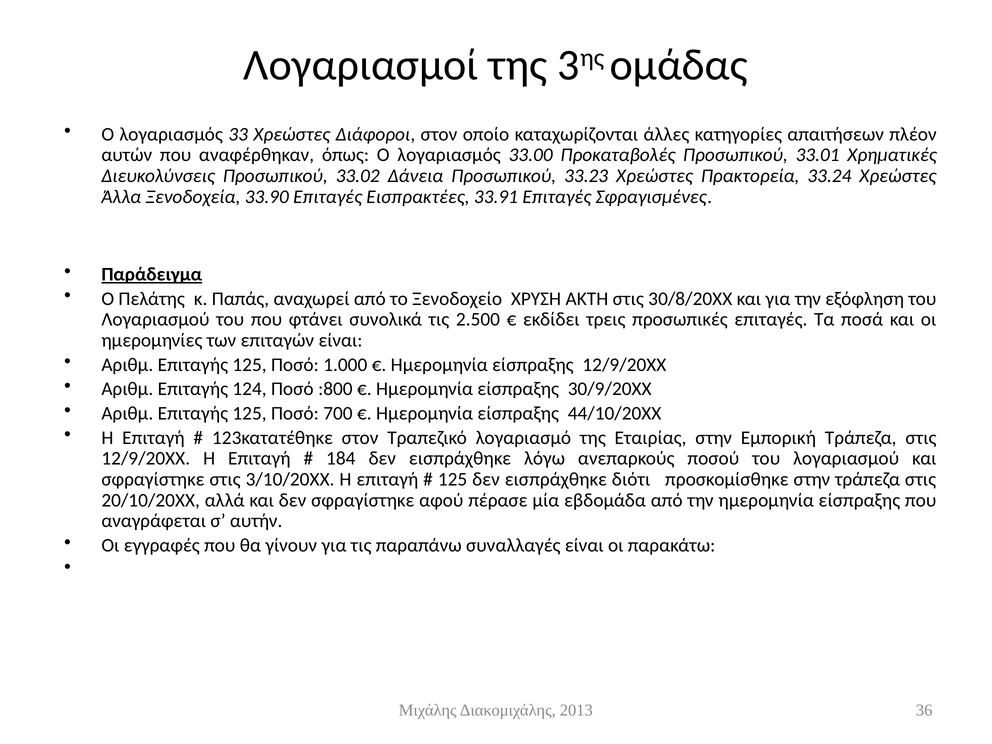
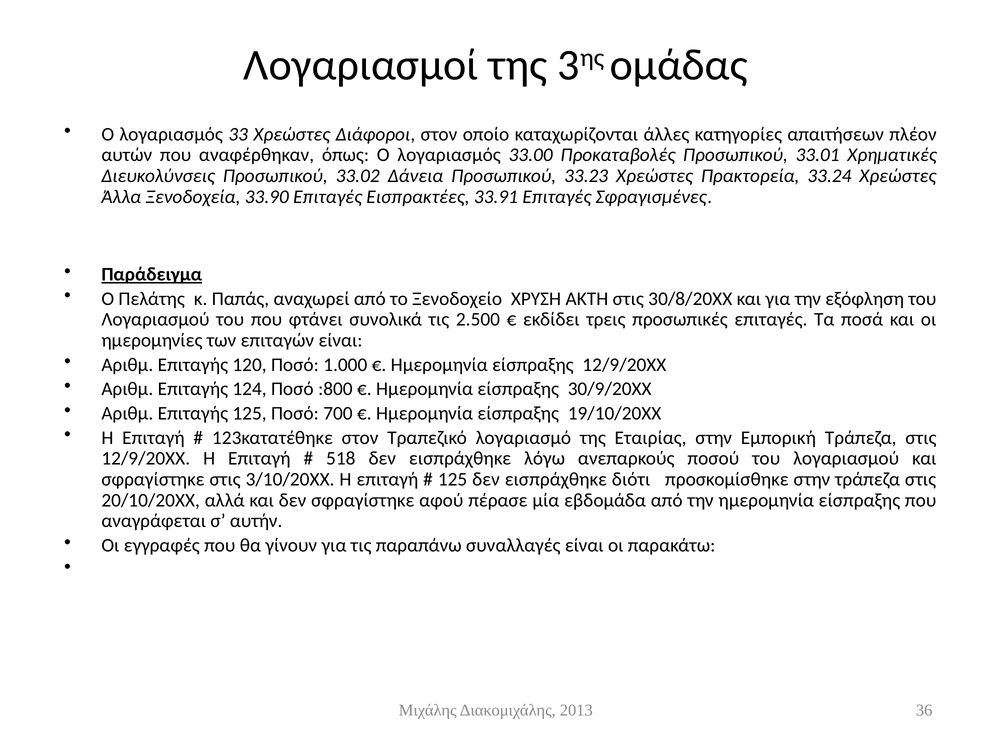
125 at (250, 365): 125 -> 120
44/10/20ΧΧ: 44/10/20ΧΧ -> 19/10/20ΧΧ
184: 184 -> 518
